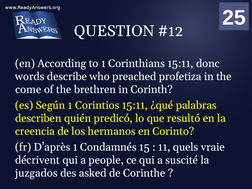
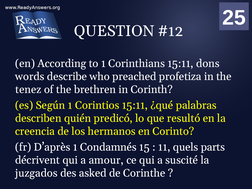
donc: donc -> dons
come: come -> tenez
vraie: vraie -> parts
people: people -> amour
